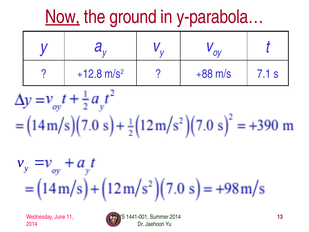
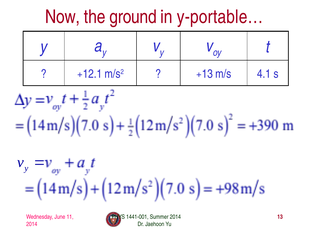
Now underline: present -> none
y-parabola…: y-parabola… -> y-portable…
+12.8: +12.8 -> +12.1
+88: +88 -> +13
7.1: 7.1 -> 4.1
